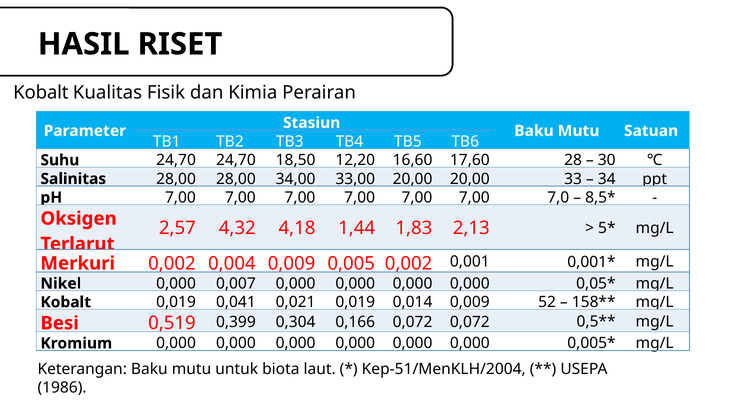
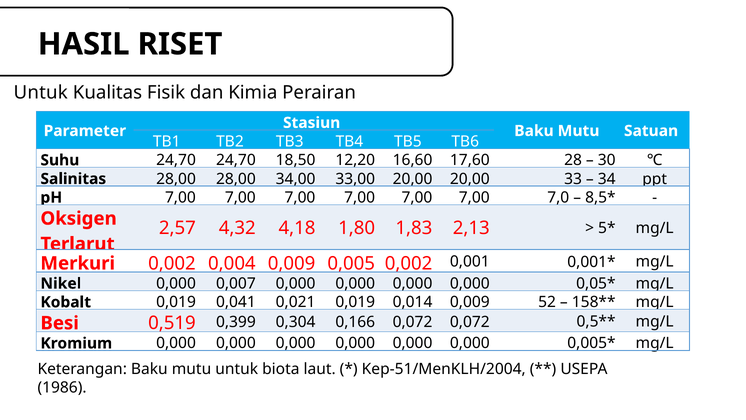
Kobalt at (41, 93): Kobalt -> Untuk
1,44: 1,44 -> 1,80
